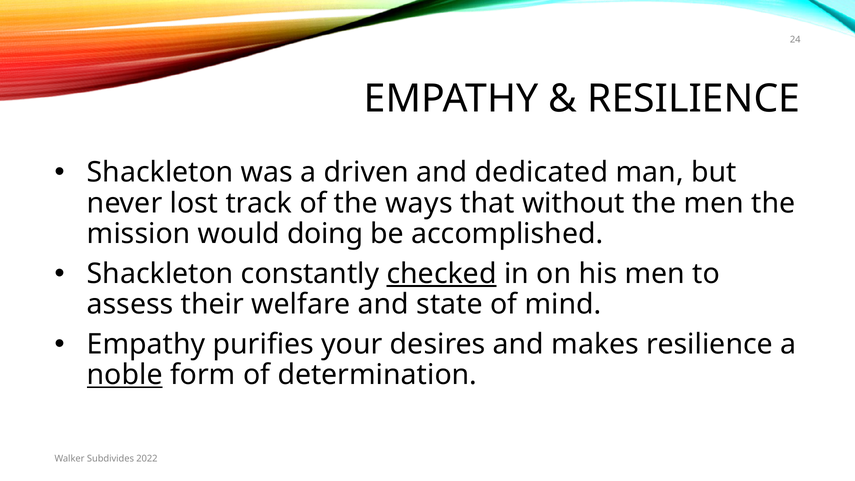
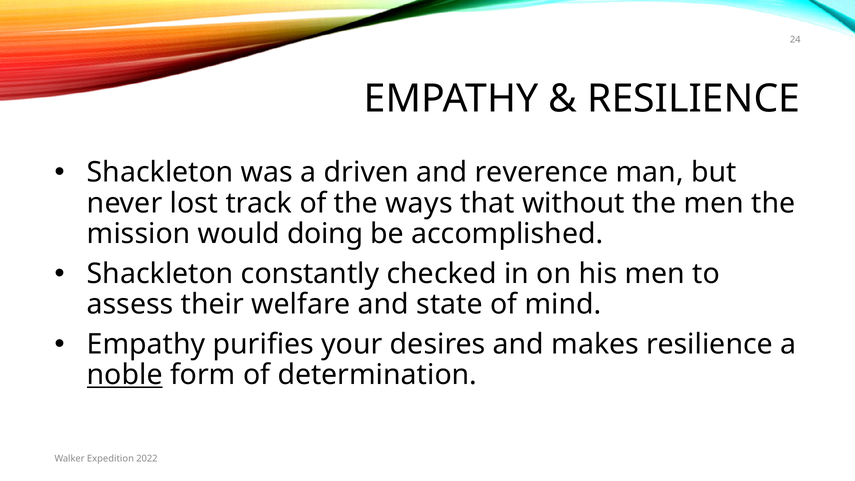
dedicated: dedicated -> reverence
checked underline: present -> none
Subdivides: Subdivides -> Expedition
